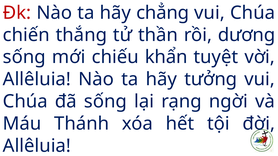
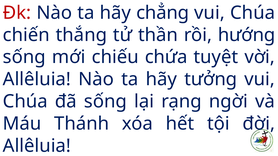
dương: dương -> hướng
khẩn: khẩn -> chứa
